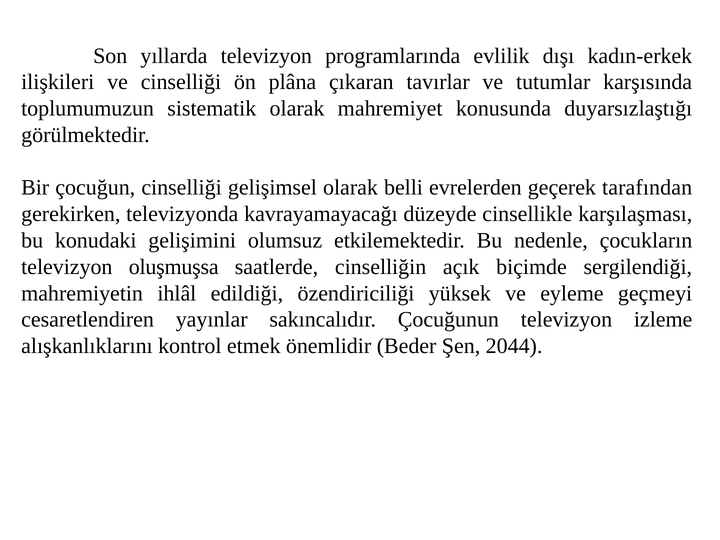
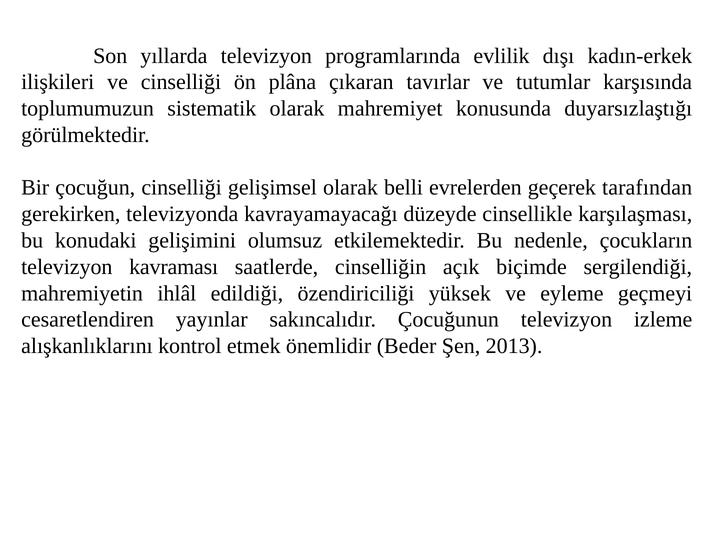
oluşmuşsa: oluşmuşsa -> kavraması
2044: 2044 -> 2013
